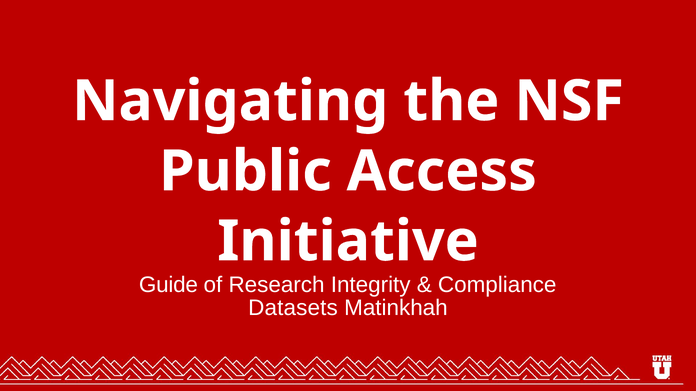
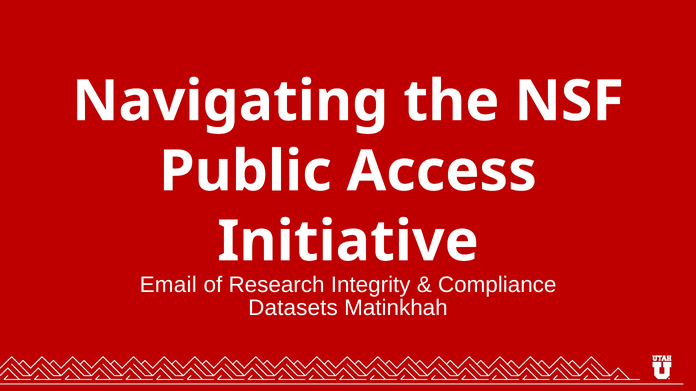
Guide: Guide -> Email
